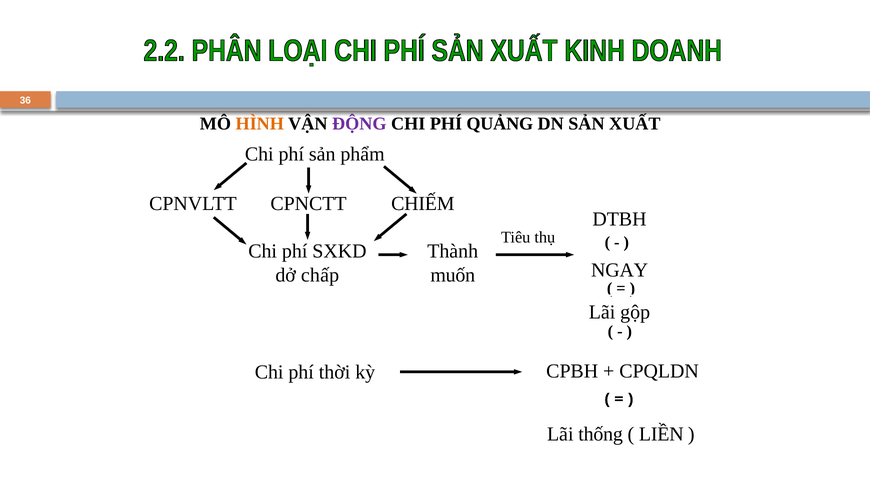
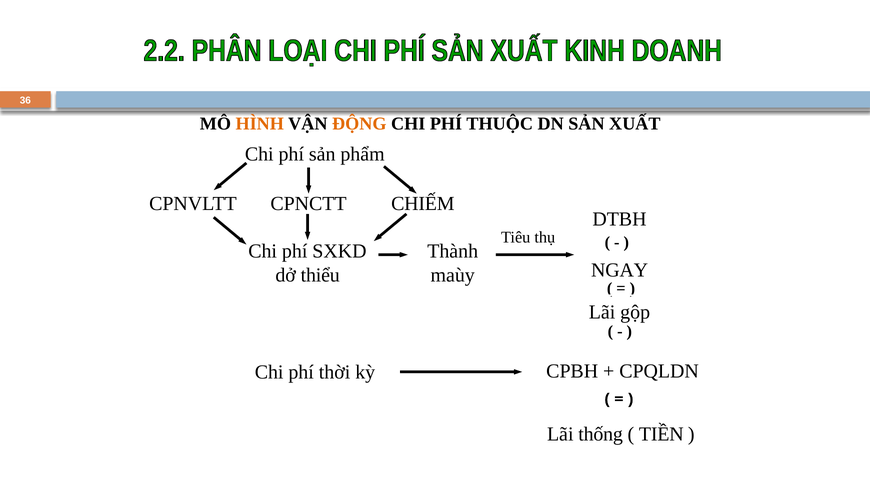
ĐỘNG colour: purple -> orange
QUẢNG: QUẢNG -> THUỘC
chấp: chấp -> thiểu
muốn: muốn -> maùy
LIỀN: LIỀN -> TIỀN
